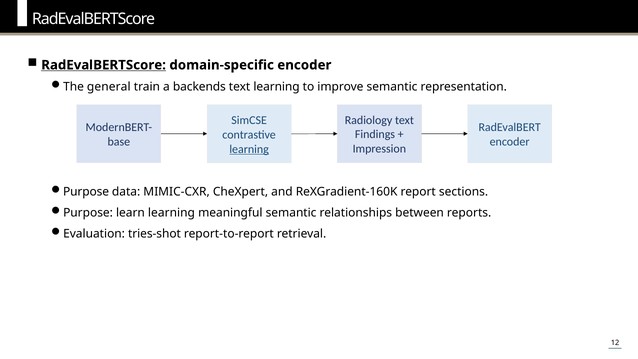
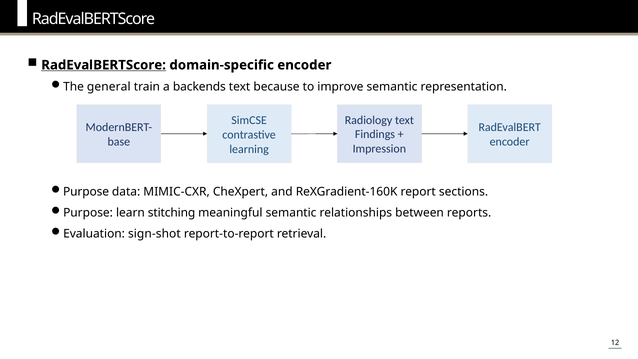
text learning: learning -> because
learning at (249, 149) underline: present -> none
learn learning: learning -> stitching
tries-shot: tries-shot -> sign-shot
